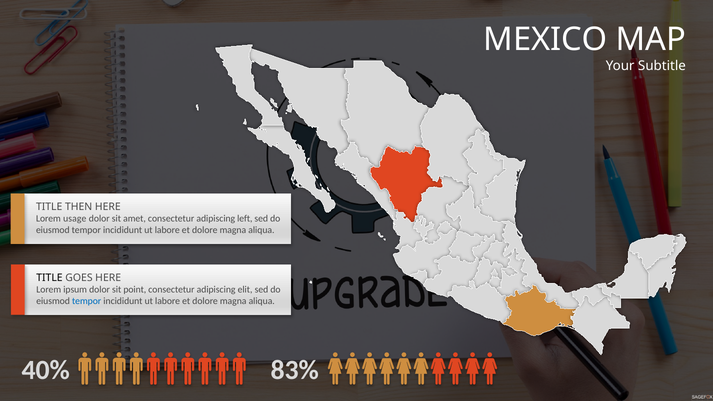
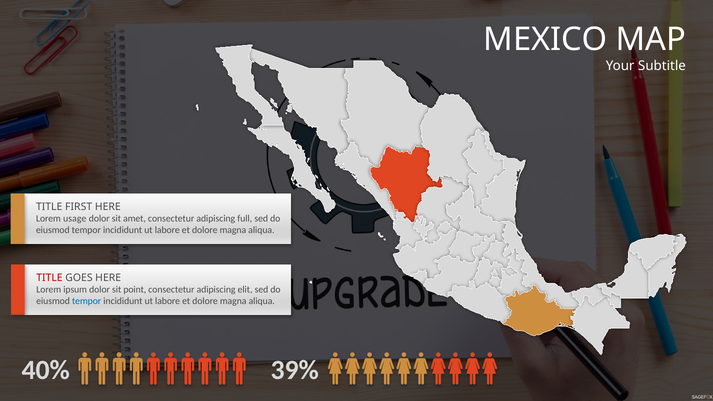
THEN: THEN -> FIRST
left: left -> full
TITLE at (49, 278) colour: black -> red
83%: 83% -> 39%
